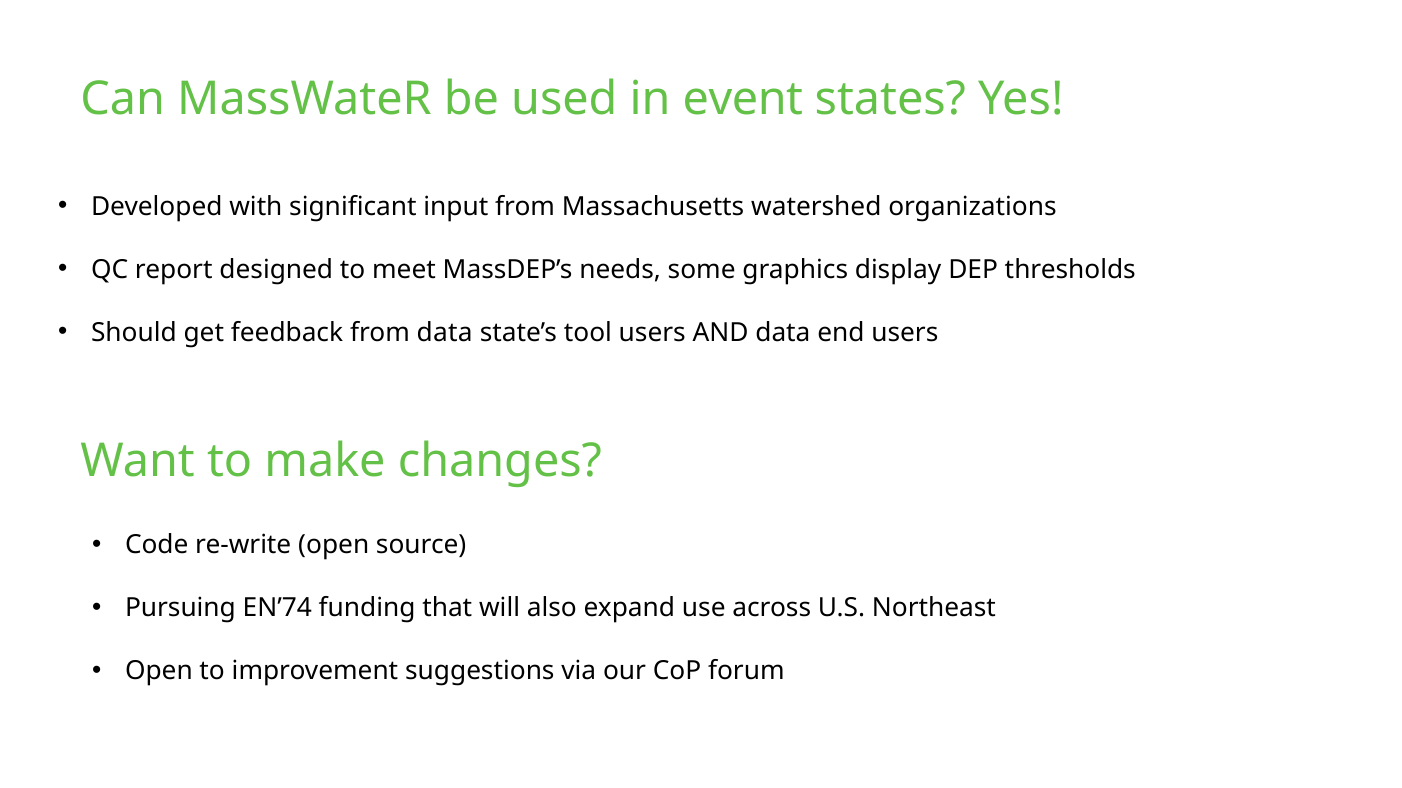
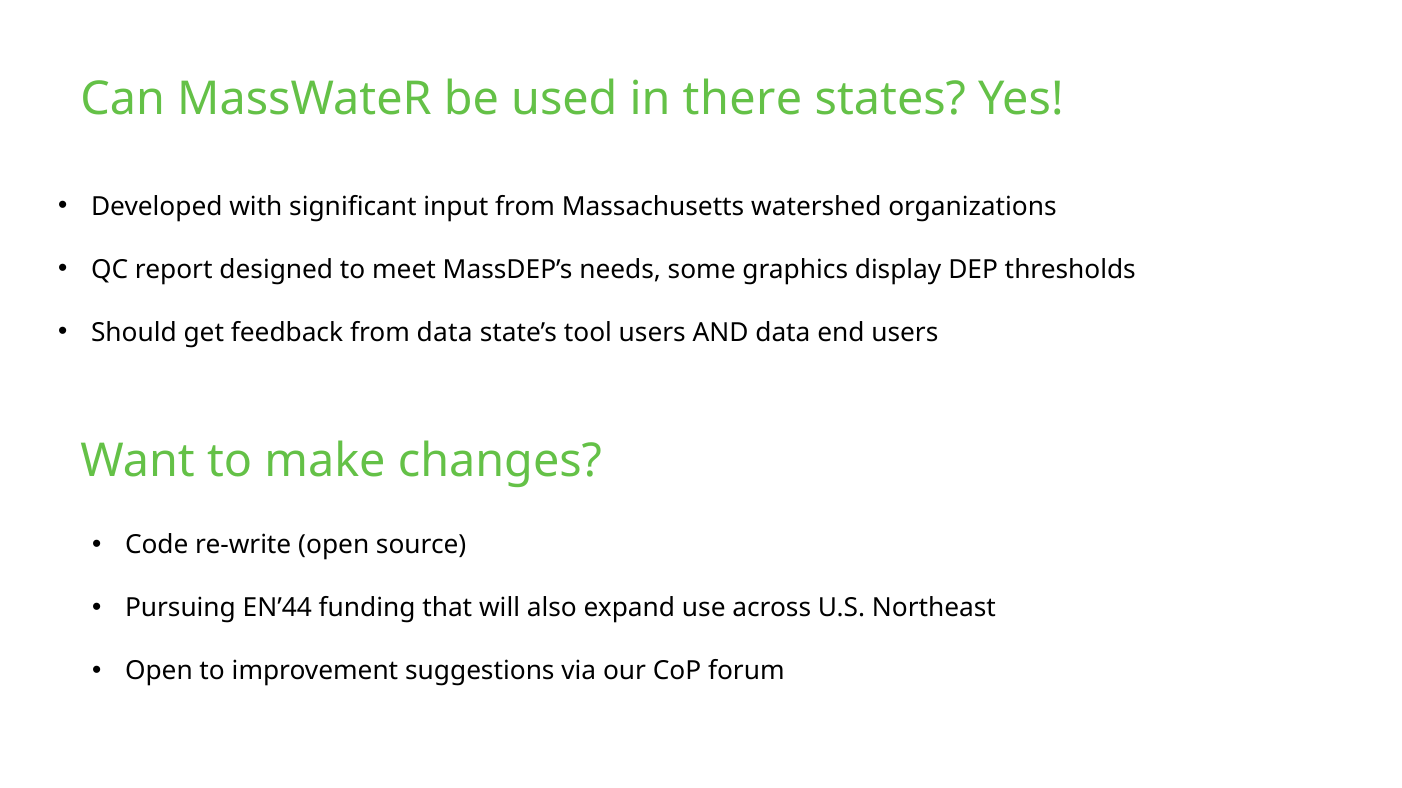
event: event -> there
EN’74: EN’74 -> EN’44
